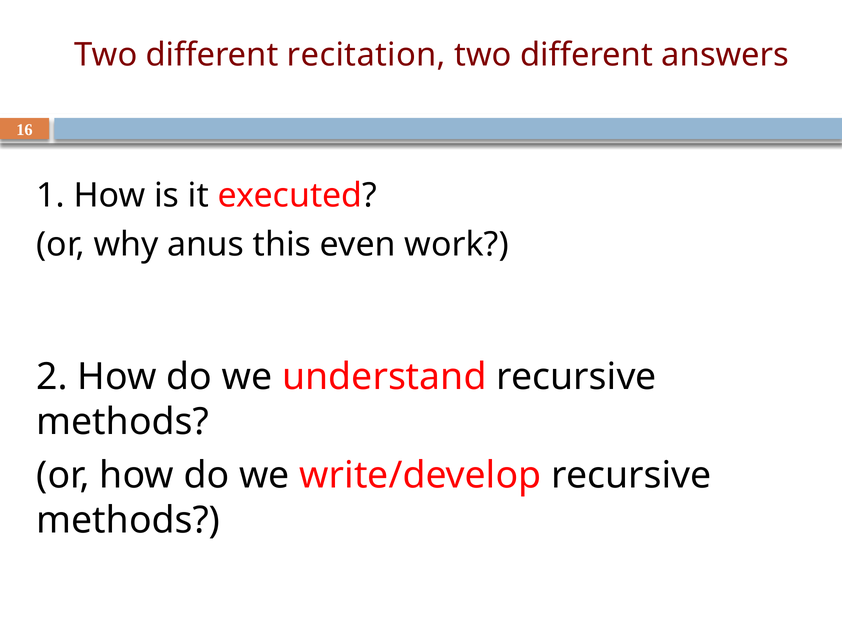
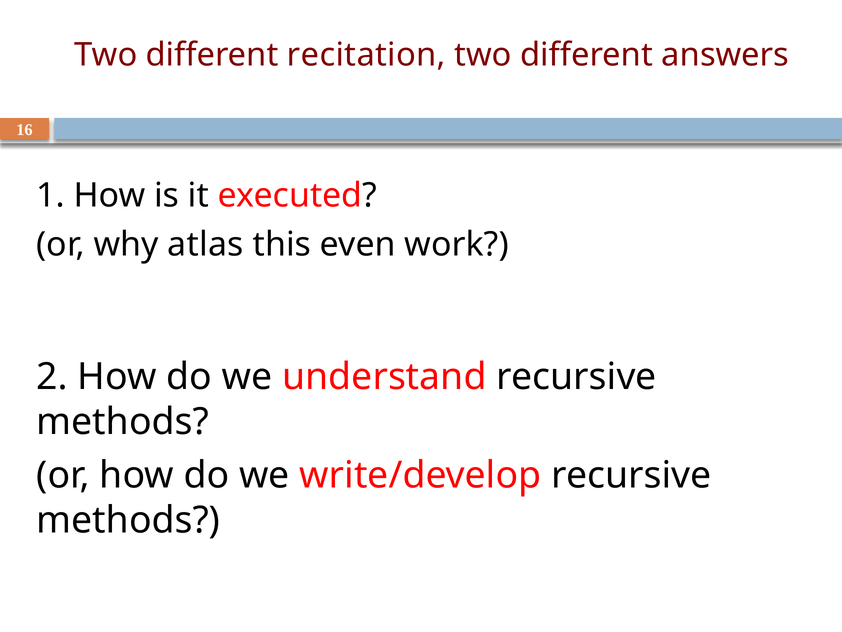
anus: anus -> atlas
